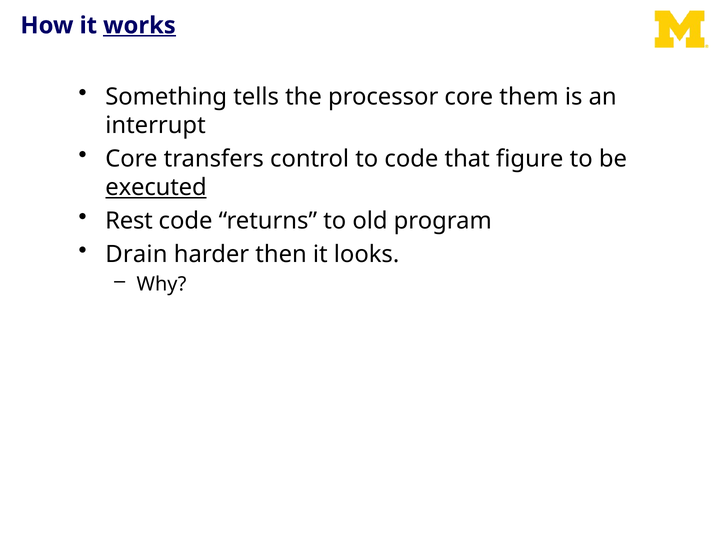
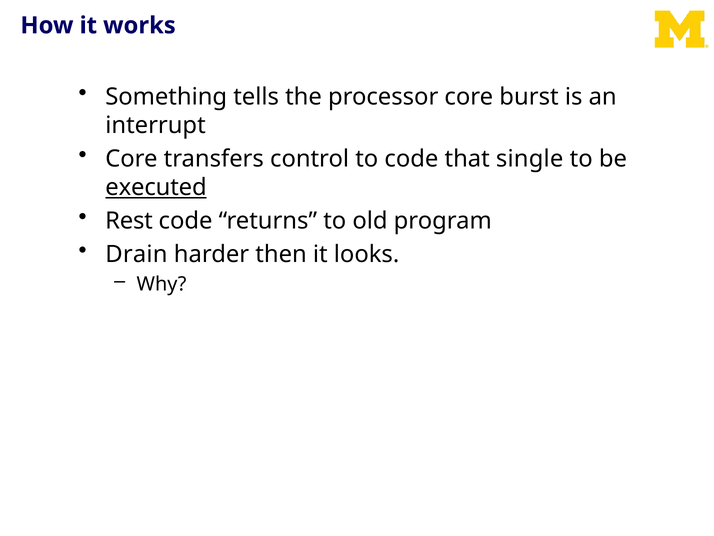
works underline: present -> none
them: them -> burst
figure: figure -> single
